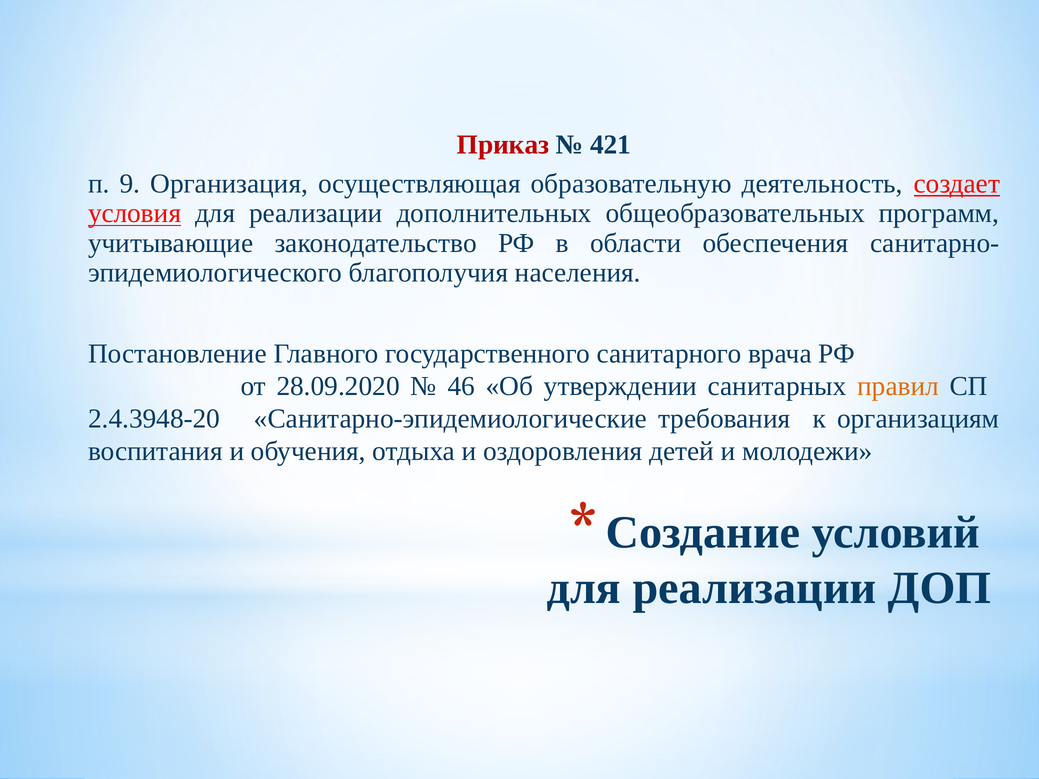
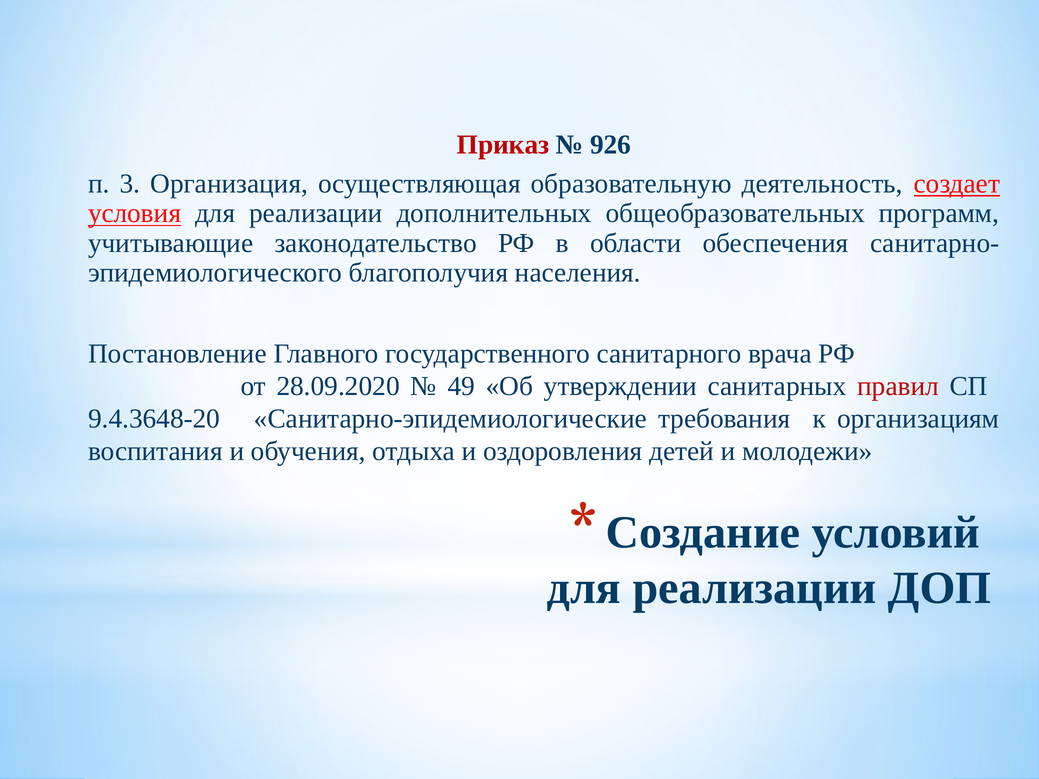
421: 421 -> 926
9: 9 -> 3
46: 46 -> 49
правил colour: orange -> red
2.4.3948-20: 2.4.3948-20 -> 9.4.3648-20
